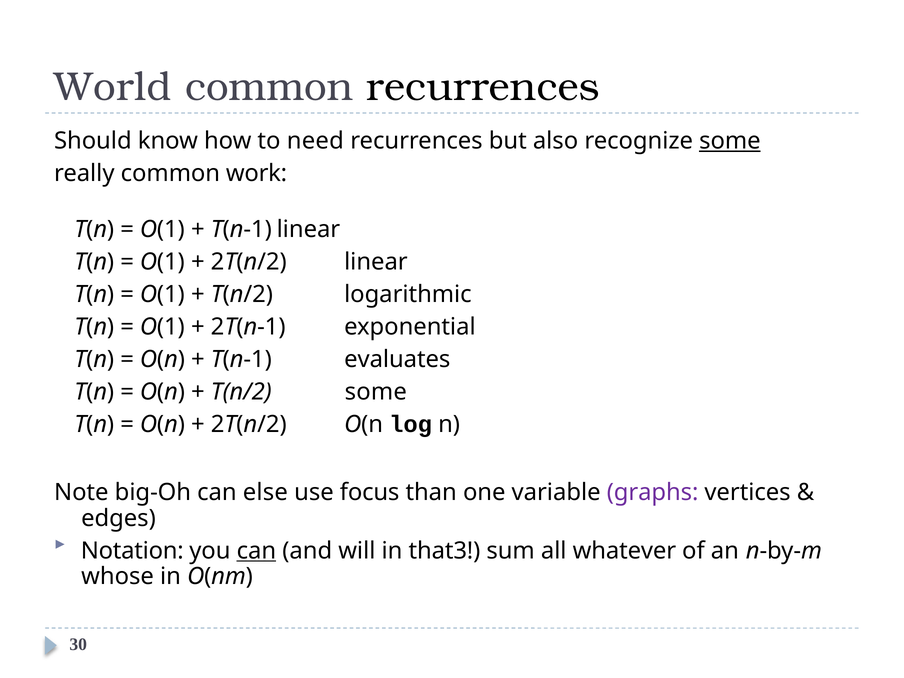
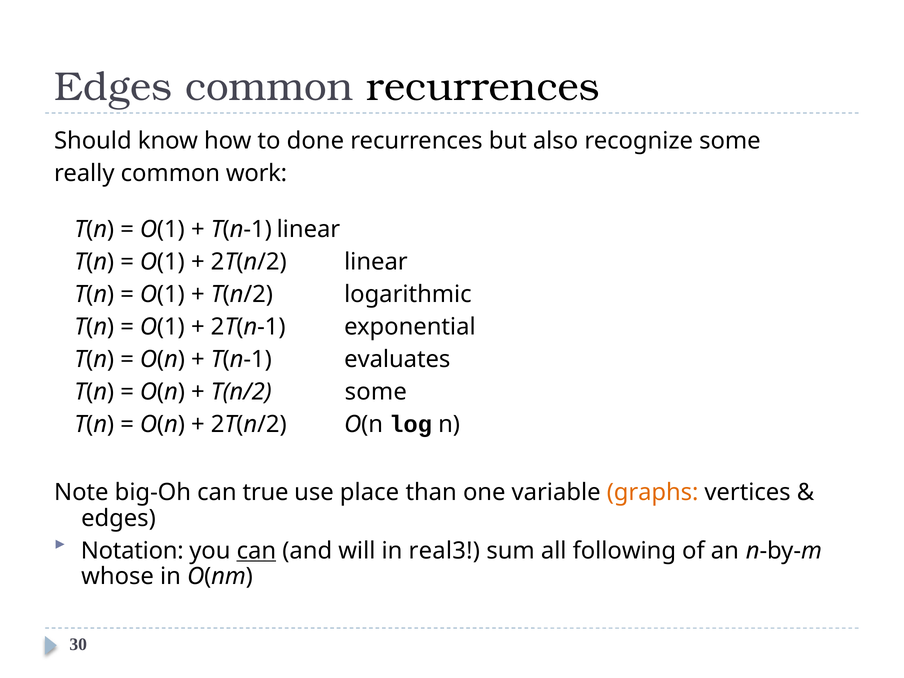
World at (113, 87): World -> Edges
need: need -> done
some at (730, 141) underline: present -> none
else: else -> true
focus: focus -> place
graphs colour: purple -> orange
that3: that3 -> real3
whatever: whatever -> following
